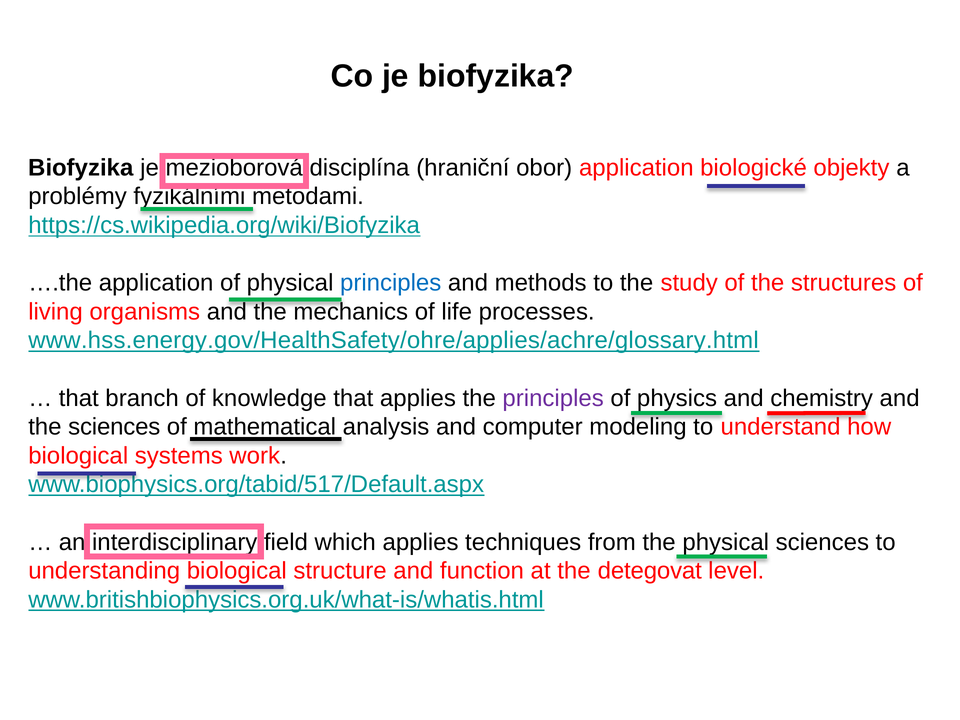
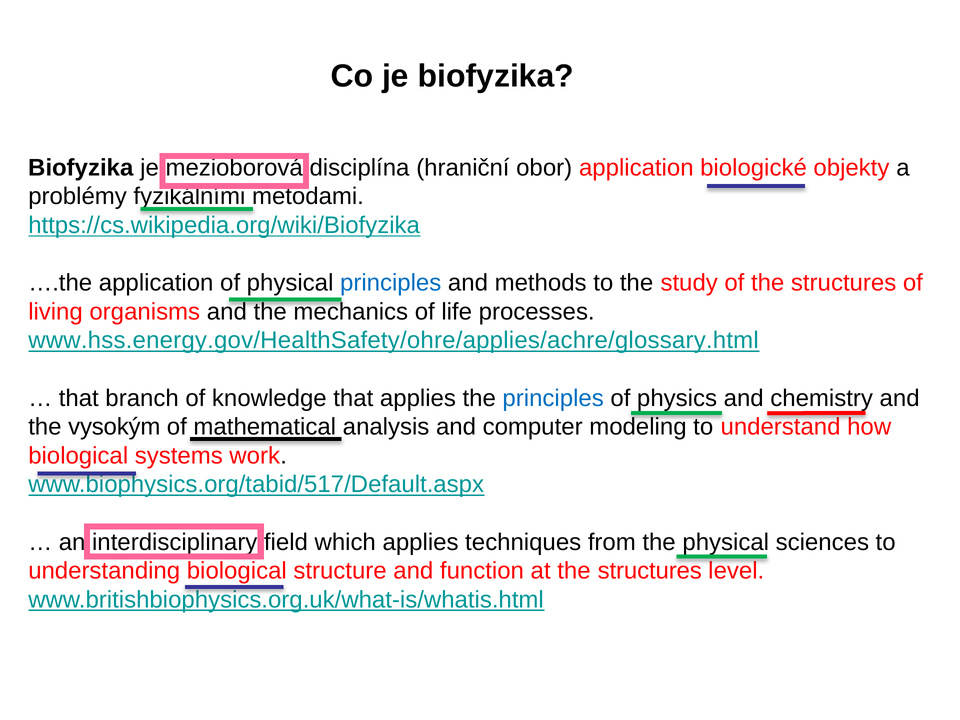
principles at (553, 398) colour: purple -> blue
the sciences: sciences -> vysokým
at the detegovat: detegovat -> structures
